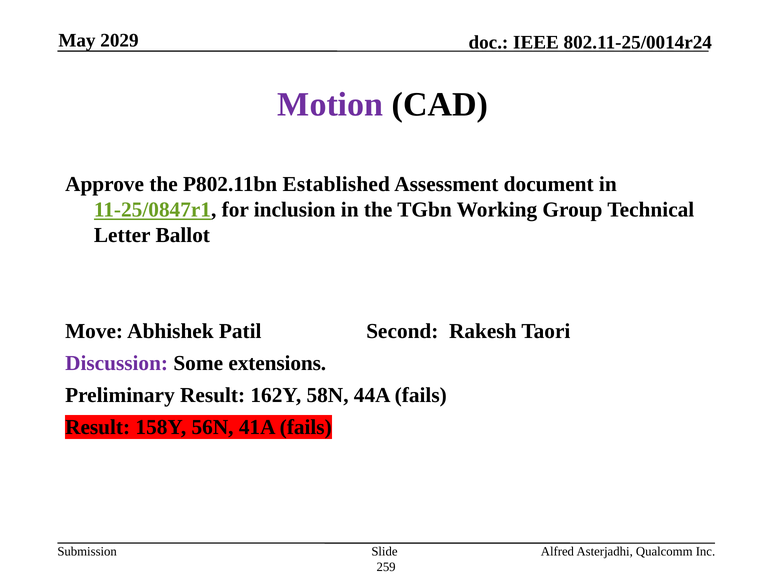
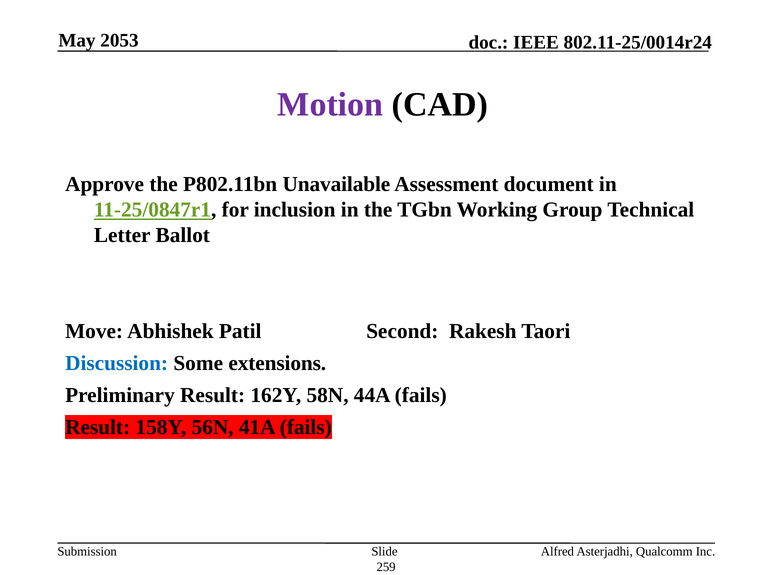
2029: 2029 -> 2053
Established: Established -> Unavailable
Discussion colour: purple -> blue
